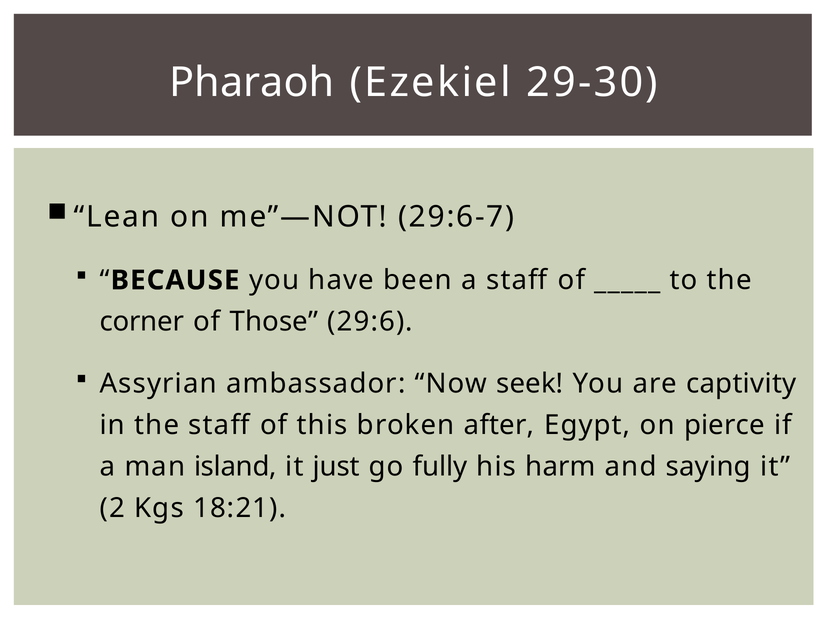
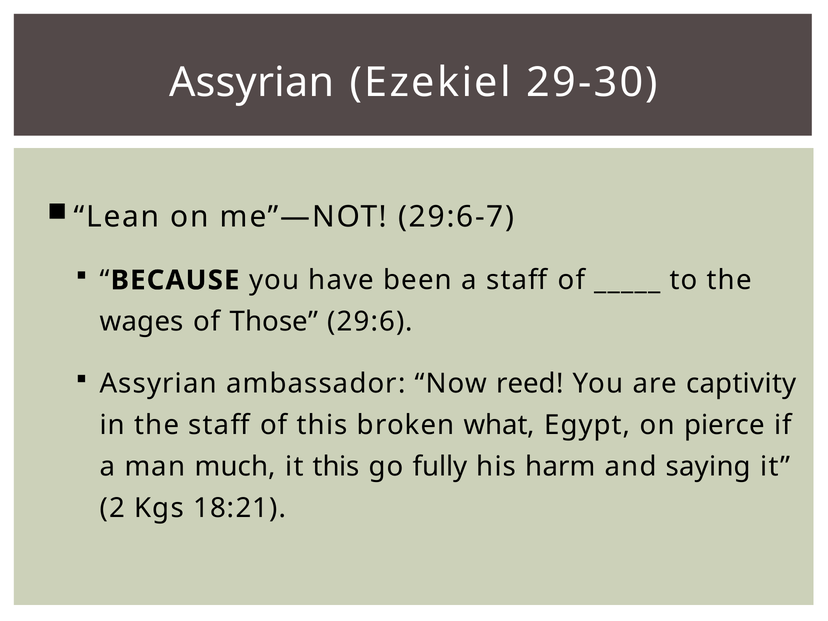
Pharaoh at (252, 83): Pharaoh -> Assyrian
corner: corner -> wages
seek: seek -> reed
after: after -> what
island: island -> much
it just: just -> this
